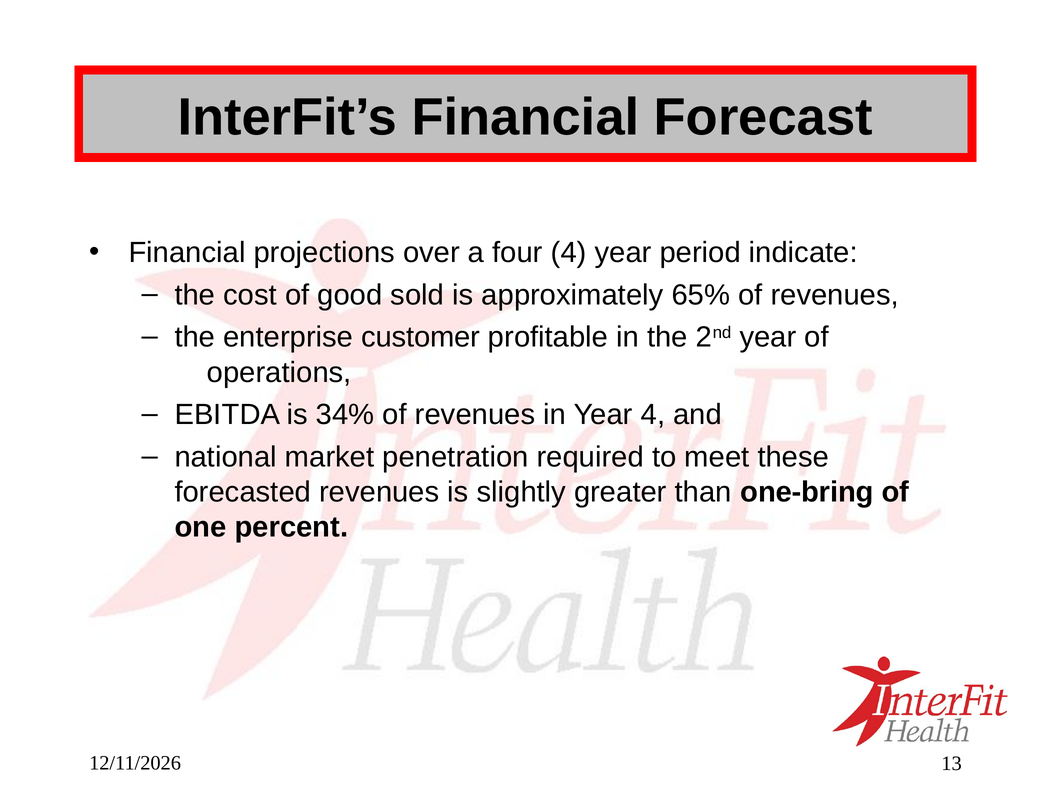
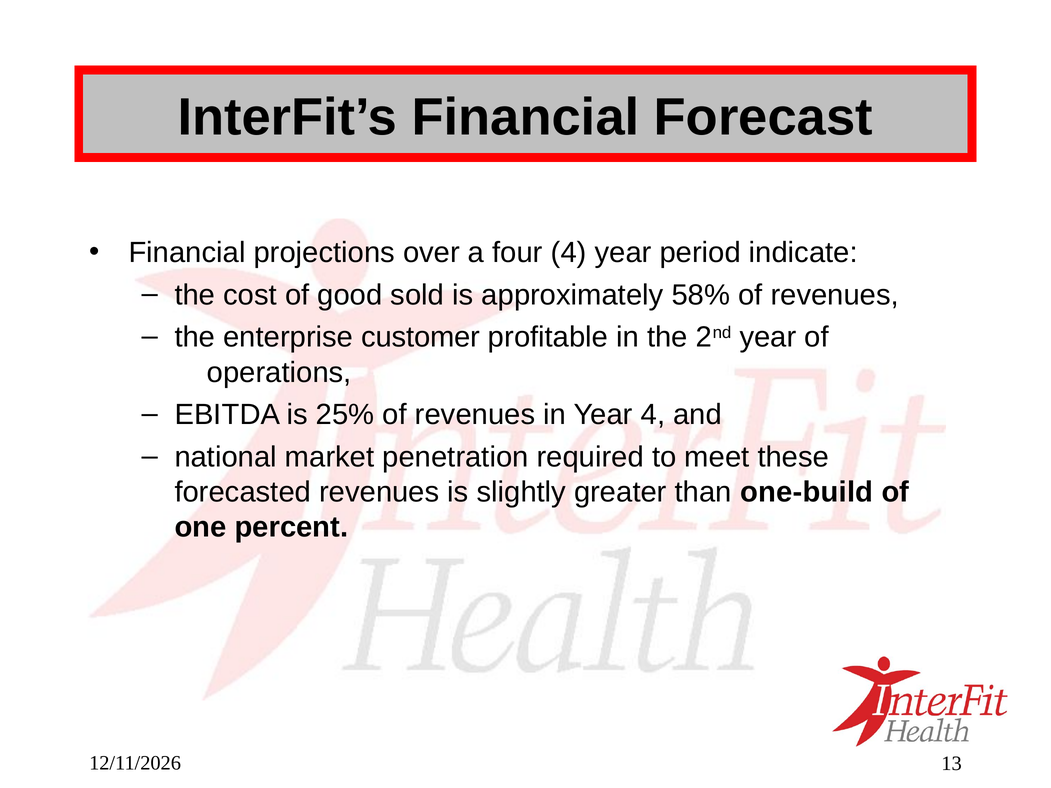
65%: 65% -> 58%
34%: 34% -> 25%
one-bring: one-bring -> one-build
